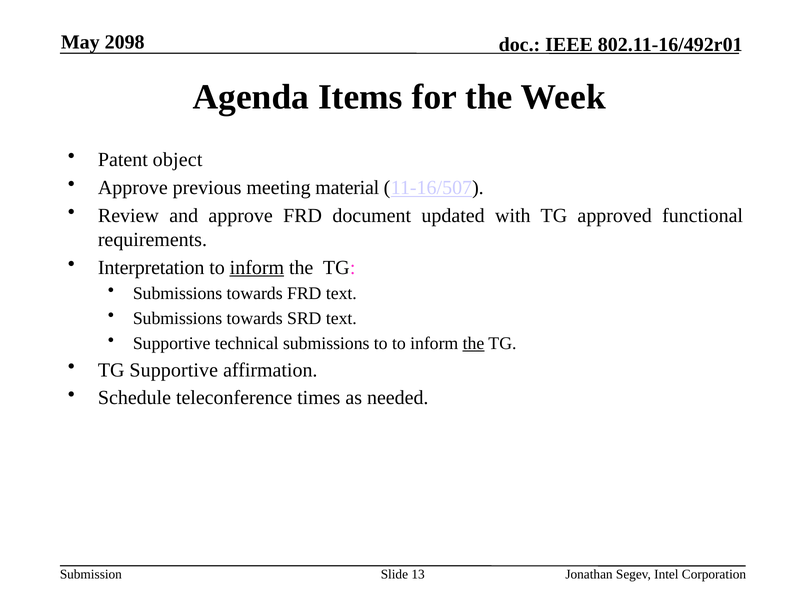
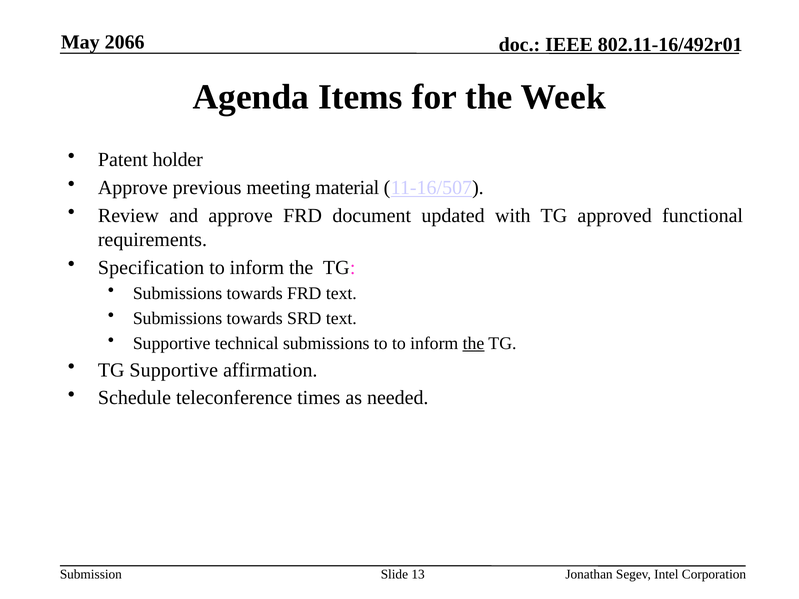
2098: 2098 -> 2066
object: object -> holder
Interpretation: Interpretation -> Specification
inform at (257, 268) underline: present -> none
